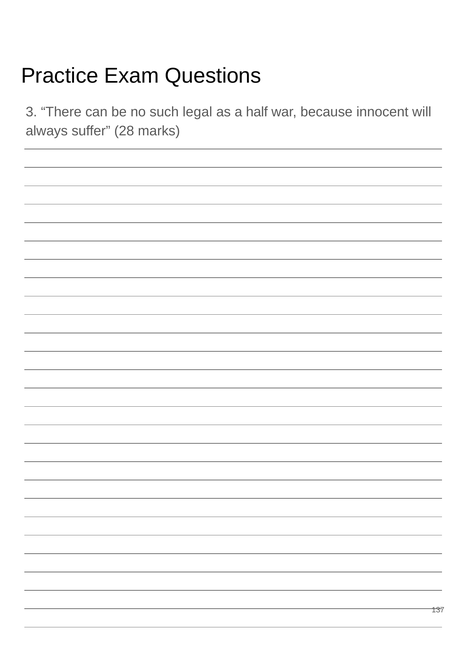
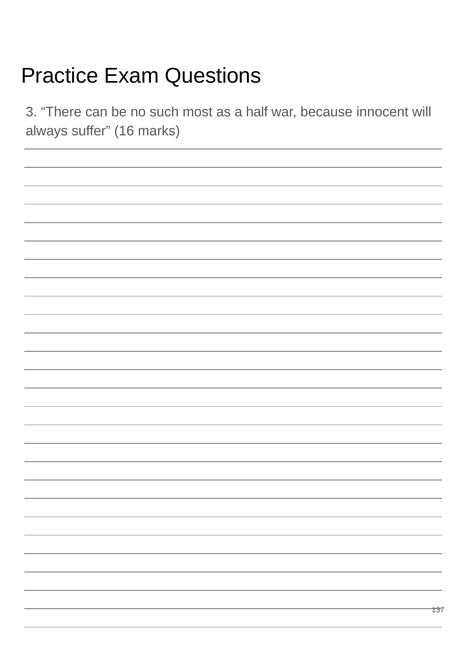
legal: legal -> most
28: 28 -> 16
